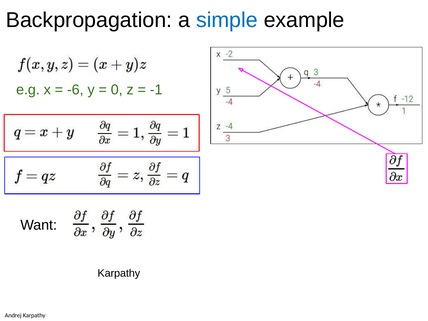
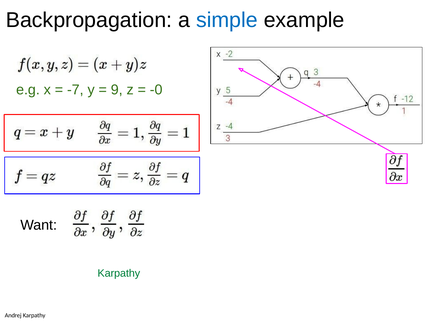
-6: -6 -> -7
0: 0 -> 9
-1: -1 -> -0
Karpathy at (119, 273) colour: black -> green
